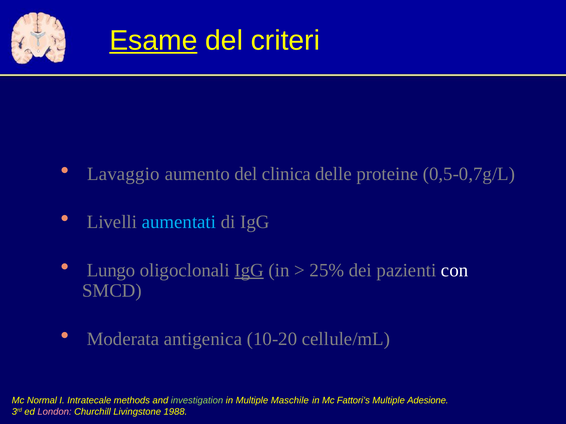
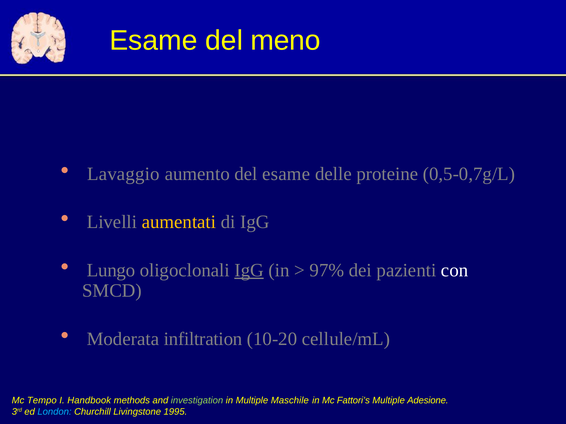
Esame at (153, 41) underline: present -> none
criteri: criteri -> meno
del clinica: clinica -> esame
aumentati colour: light blue -> yellow
25%: 25% -> 97%
antigenica: antigenica -> infiltration
Normal: Normal -> Tempo
Intratecale: Intratecale -> Handbook
London colour: pink -> light blue
1988: 1988 -> 1995
